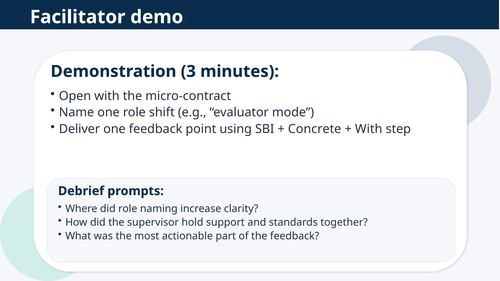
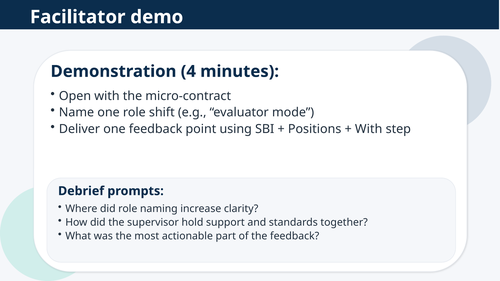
3: 3 -> 4
Concrete: Concrete -> Positions
